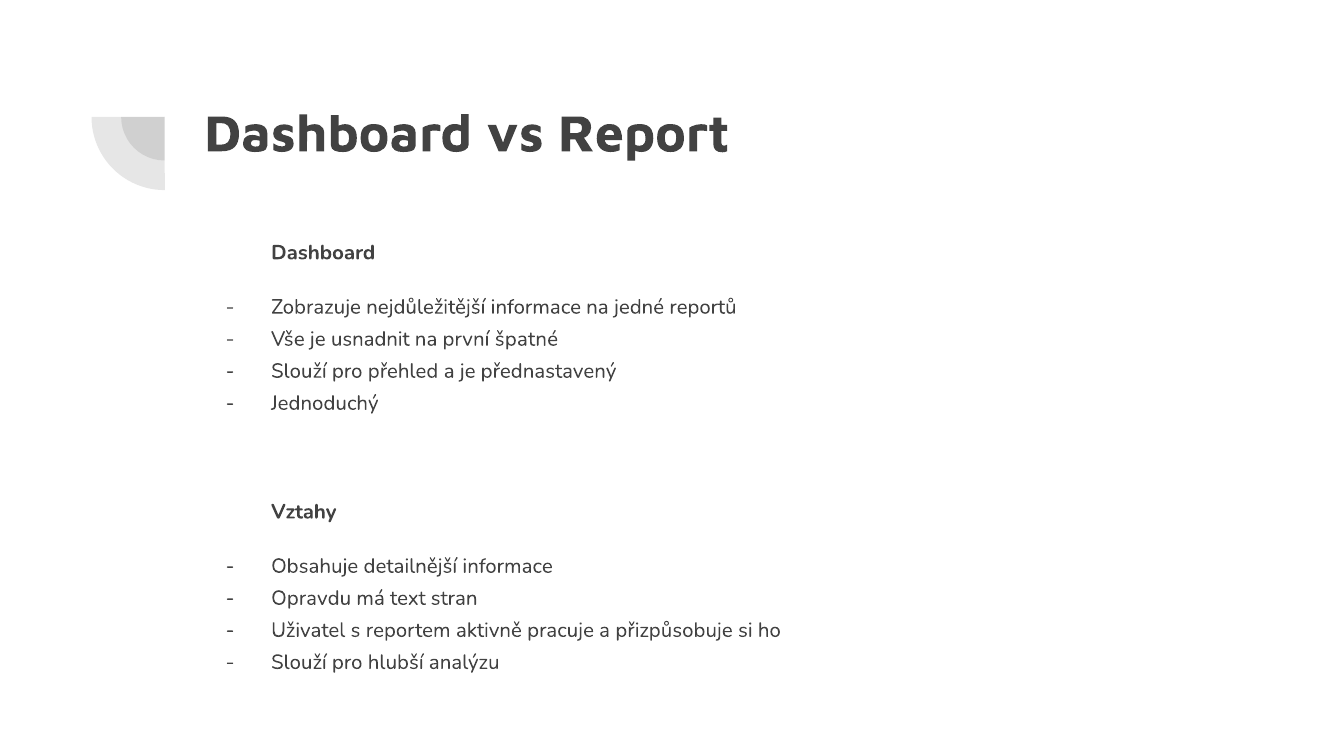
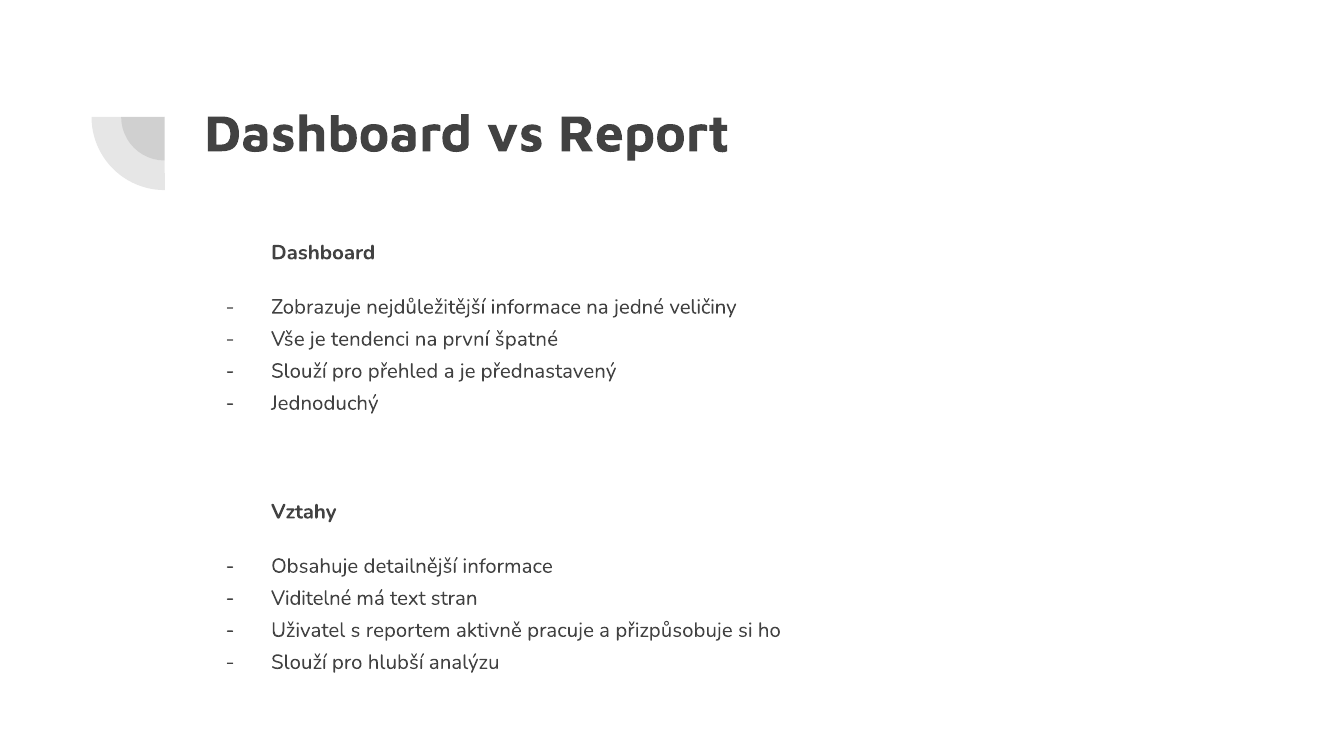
reportů: reportů -> veličiny
usnadnit: usnadnit -> tendenci
Opravdu: Opravdu -> Viditelné
